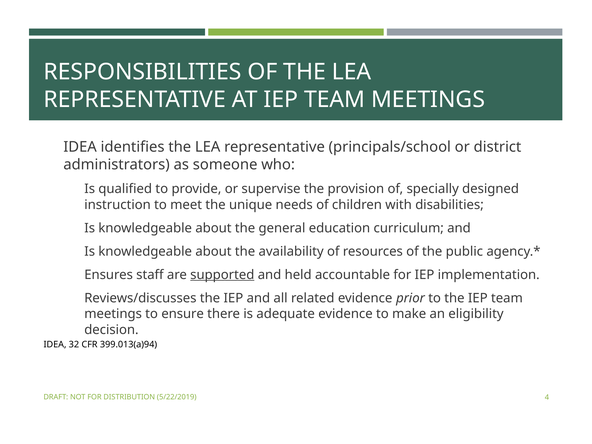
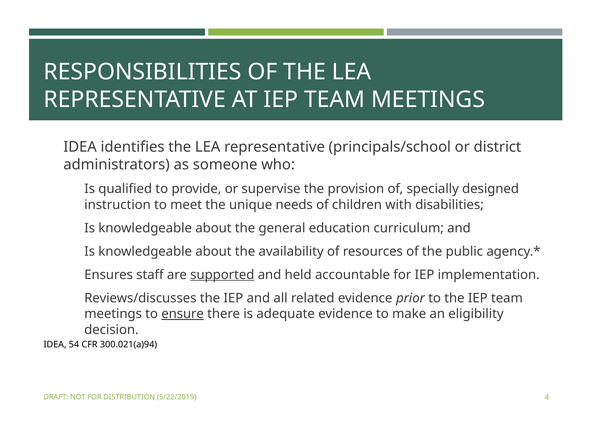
ensure underline: none -> present
32: 32 -> 54
399.013(a)94: 399.013(a)94 -> 300.021(a)94
